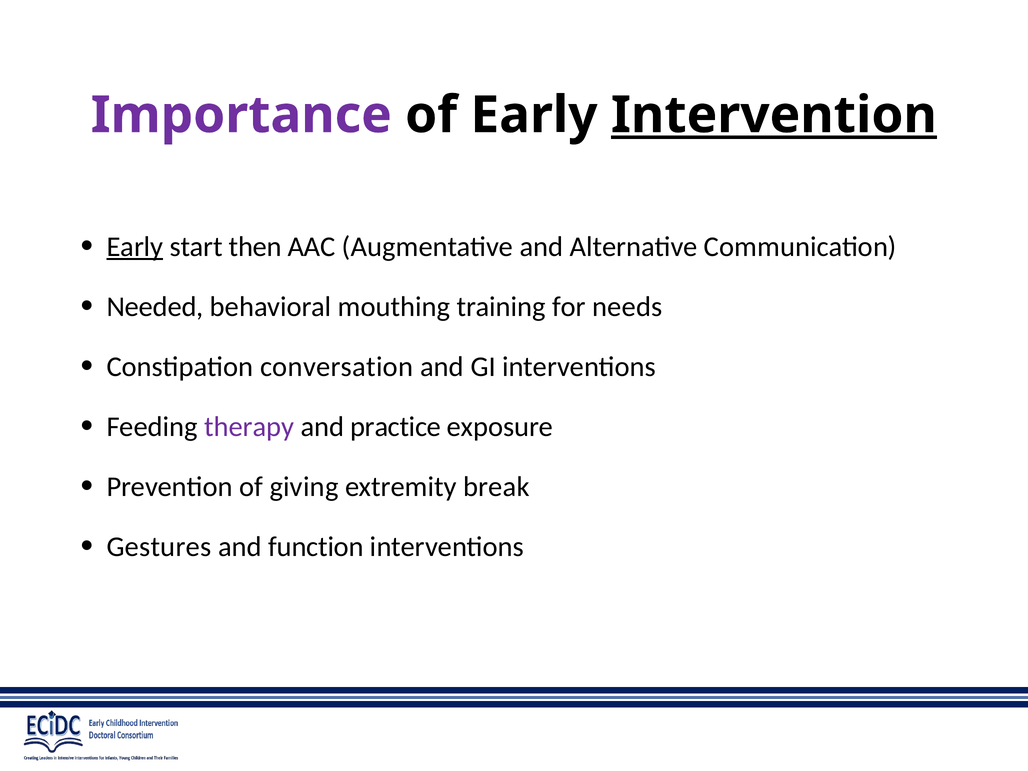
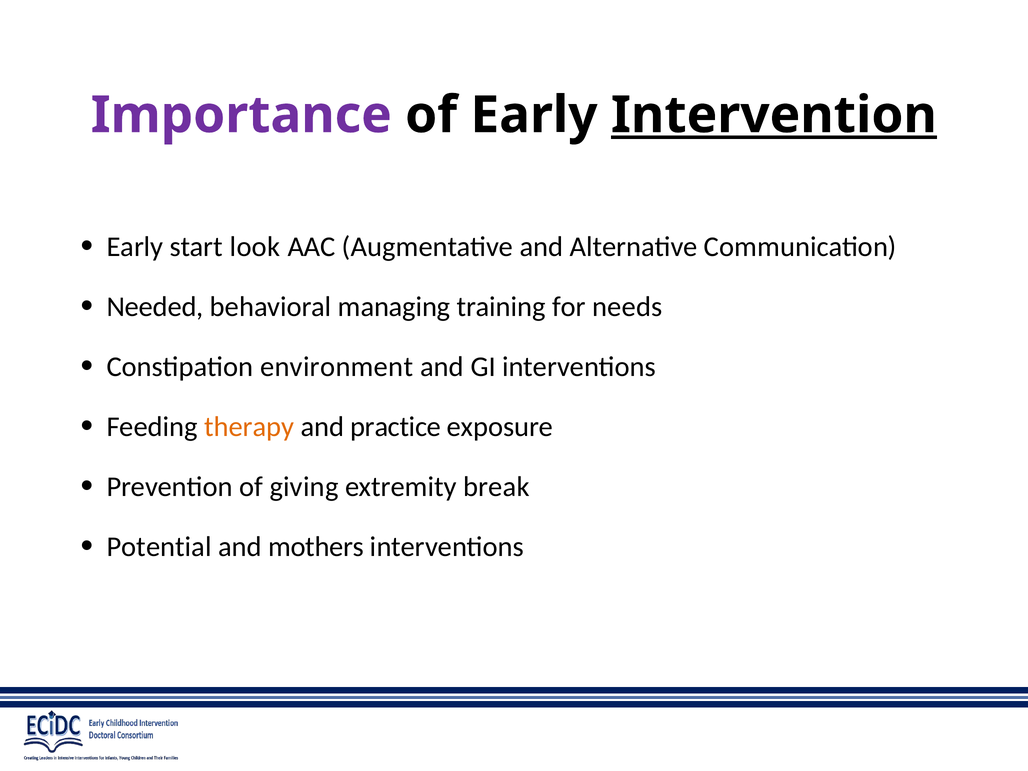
Early at (135, 247) underline: present -> none
then: then -> look
mouthing: mouthing -> managing
conversation: conversation -> environment
therapy colour: purple -> orange
Gestures: Gestures -> Potential
function: function -> mothers
